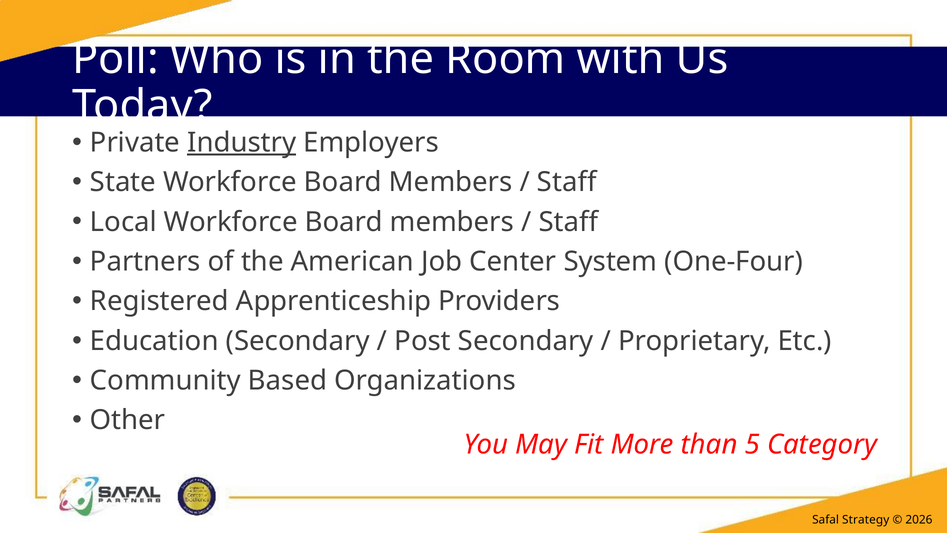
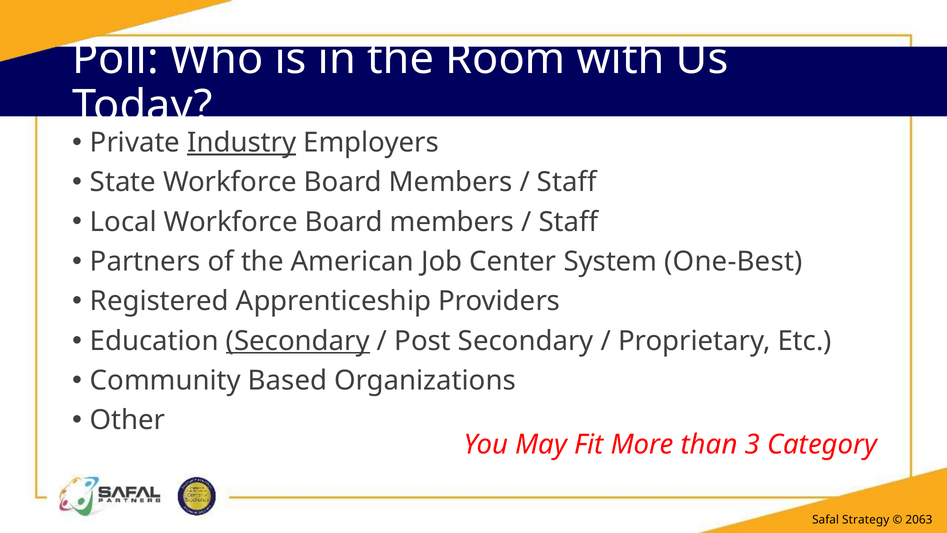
One-Four: One-Four -> One-Best
Secondary at (298, 341) underline: none -> present
5: 5 -> 3
2026: 2026 -> 2063
